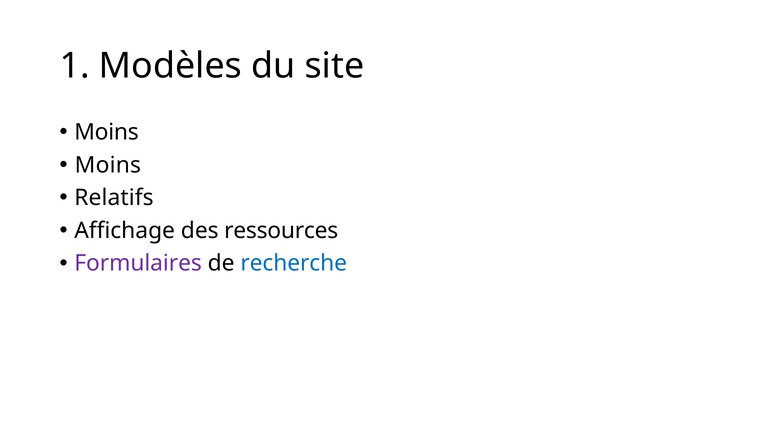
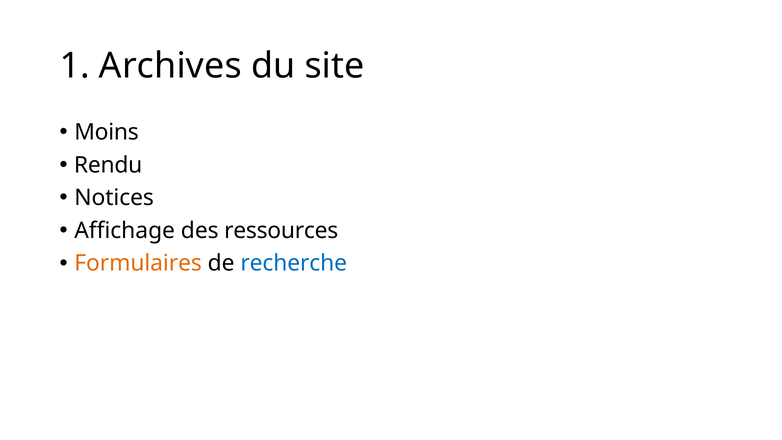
Modèles: Modèles -> Archives
Moins at (108, 165): Moins -> Rendu
Relatifs: Relatifs -> Notices
Formulaires colour: purple -> orange
